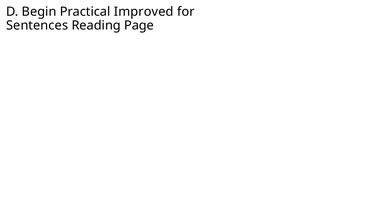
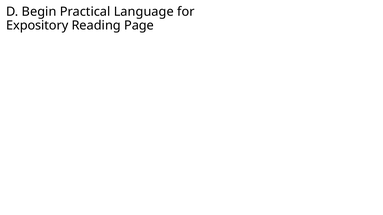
Improved: Improved -> Language
Sentences: Sentences -> Expository
